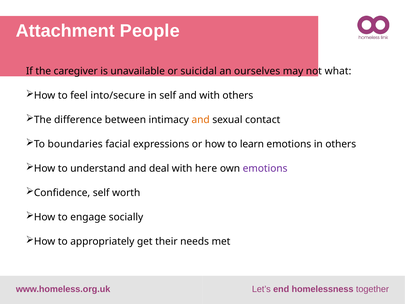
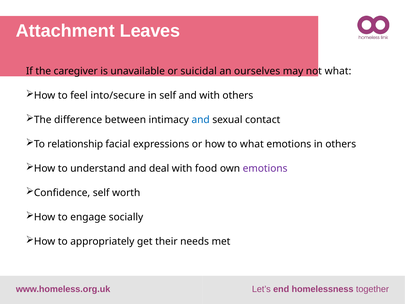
People: People -> Leaves
and at (201, 120) colour: orange -> blue
boundaries: boundaries -> relationship
to learn: learn -> what
here: here -> food
